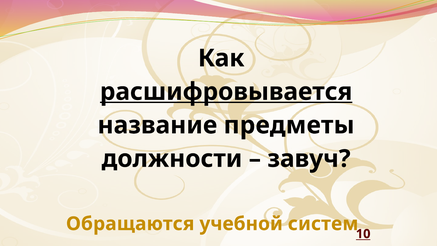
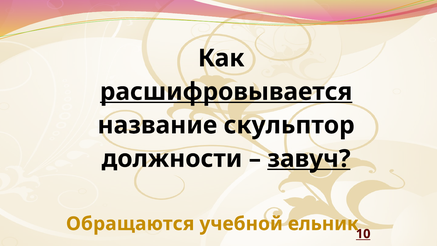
предметы: предметы -> скульптор
завуч underline: none -> present
систем: систем -> ельник
